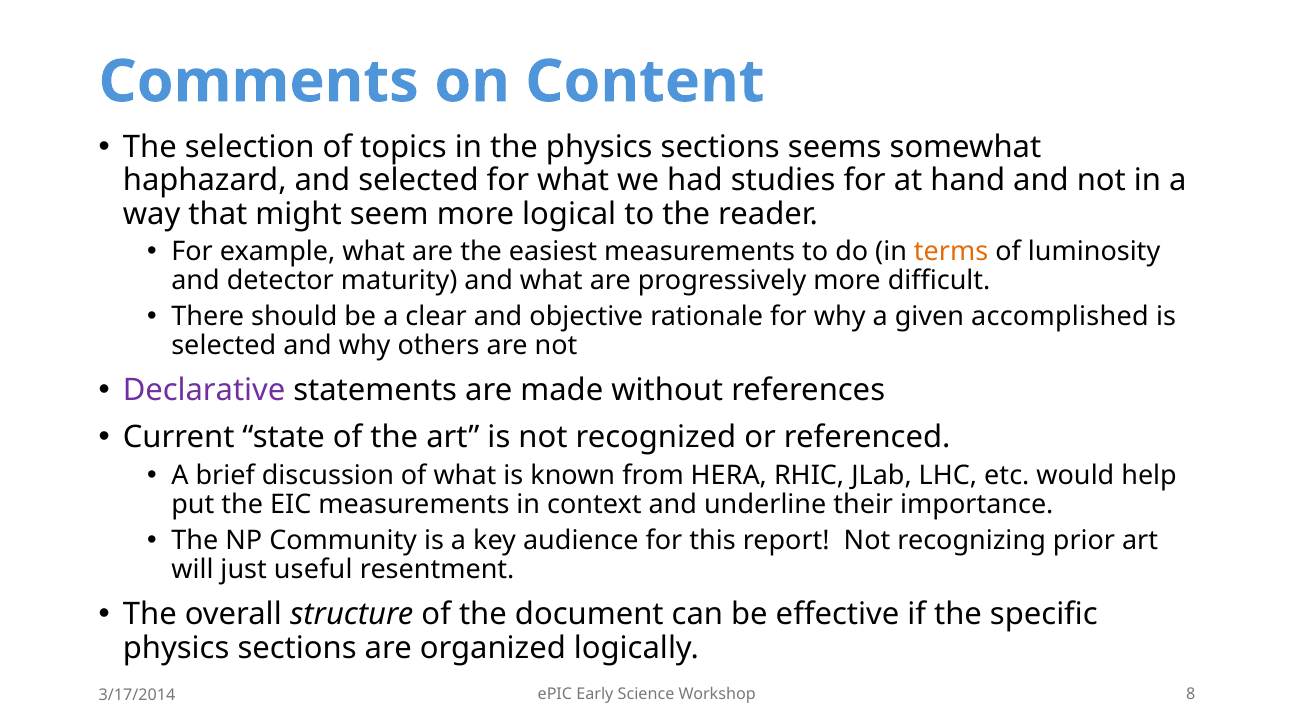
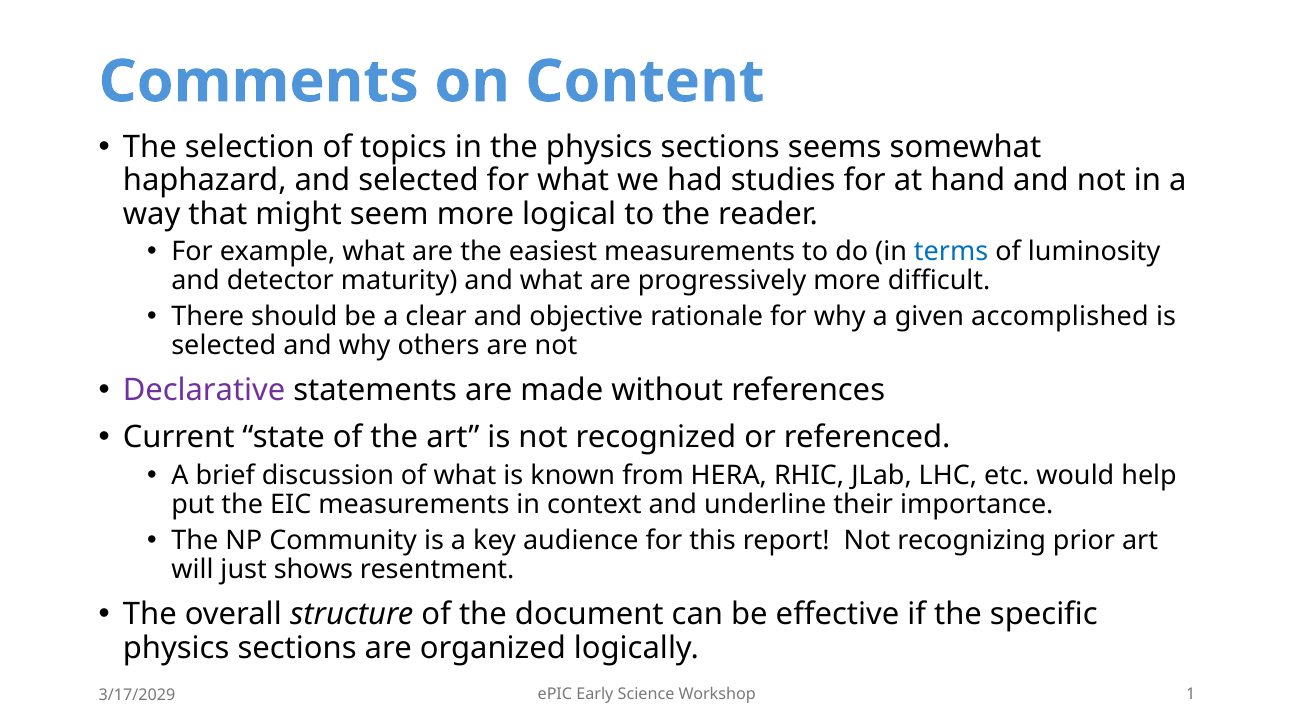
terms colour: orange -> blue
useful: useful -> shows
8: 8 -> 1
3/17/2014: 3/17/2014 -> 3/17/2029
